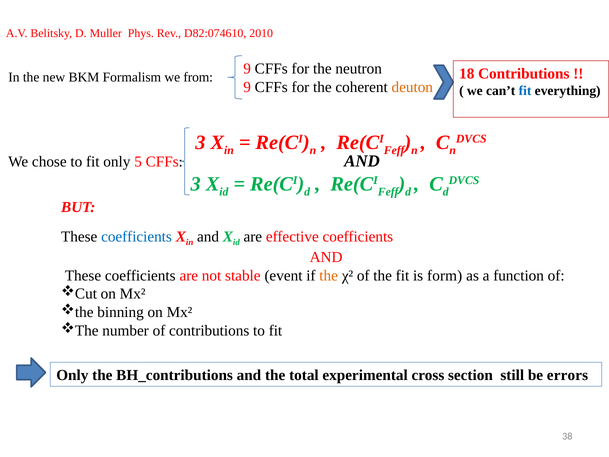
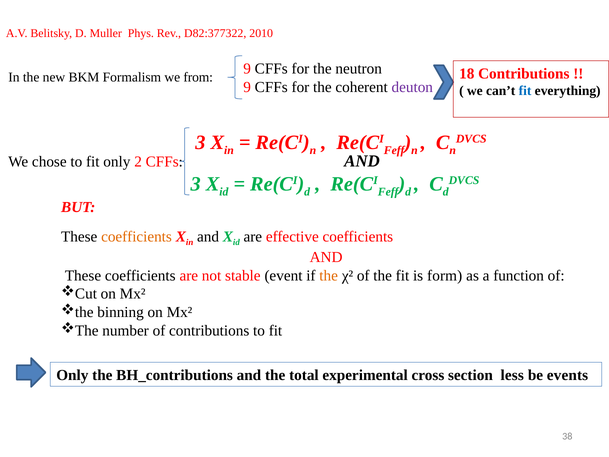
D82:074610: D82:074610 -> D82:377322
deuton colour: orange -> purple
5: 5 -> 2
coefficients at (137, 236) colour: blue -> orange
still: still -> less
errors: errors -> events
